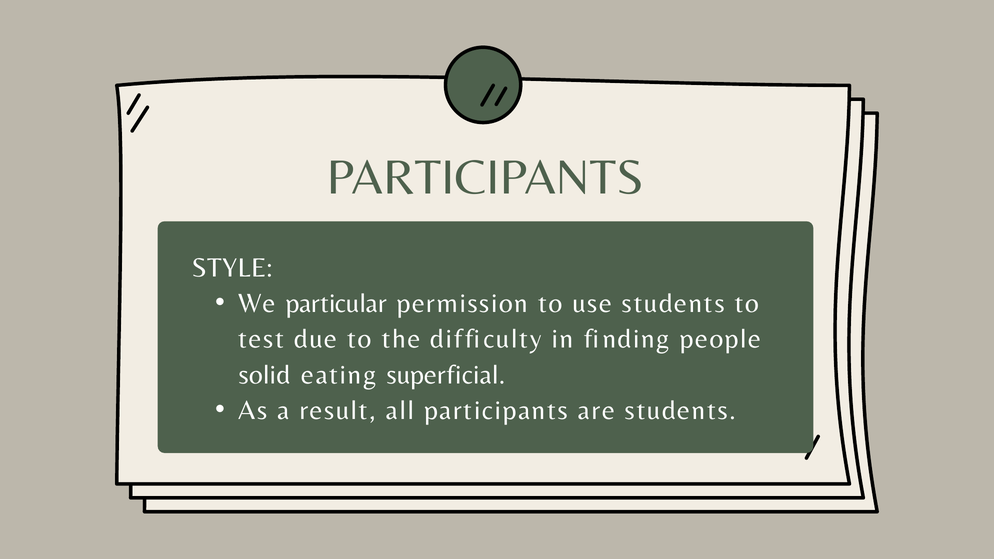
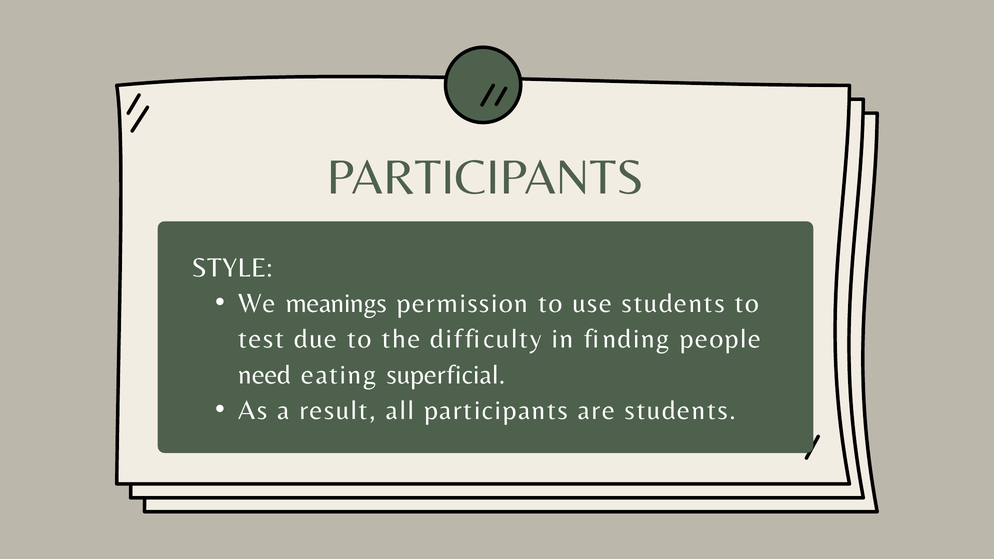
particular: particular -> meanings
solid: solid -> need
